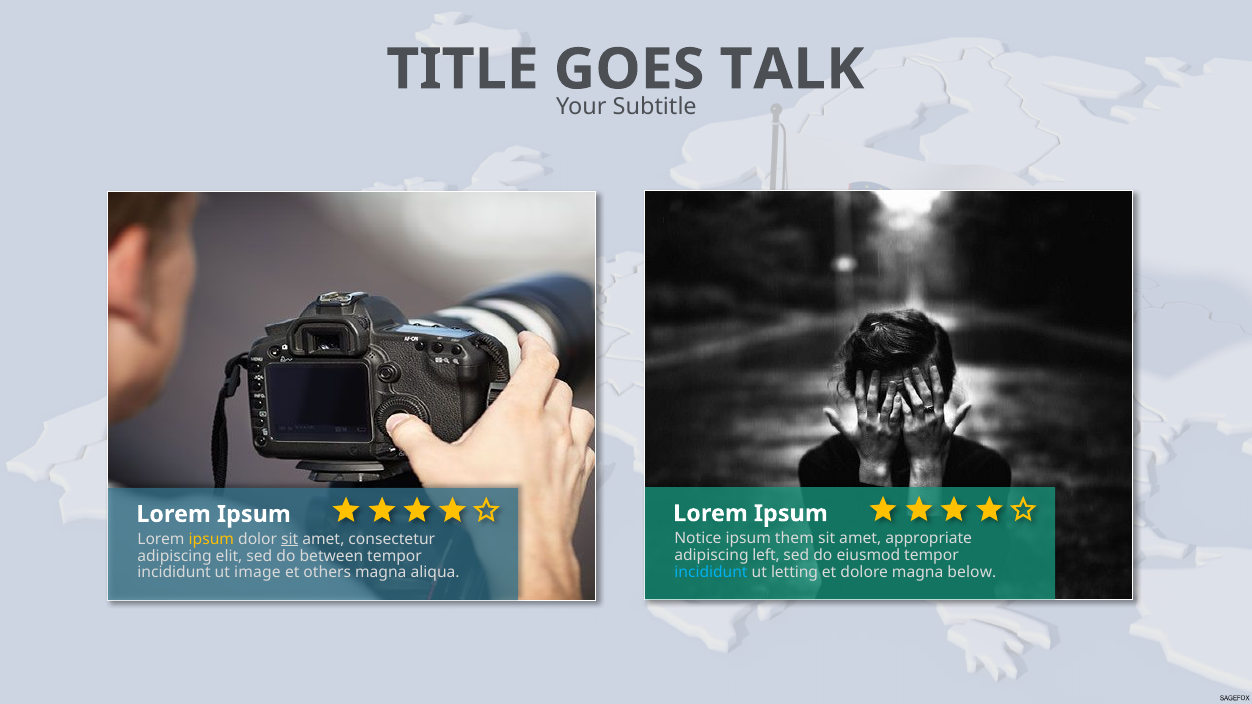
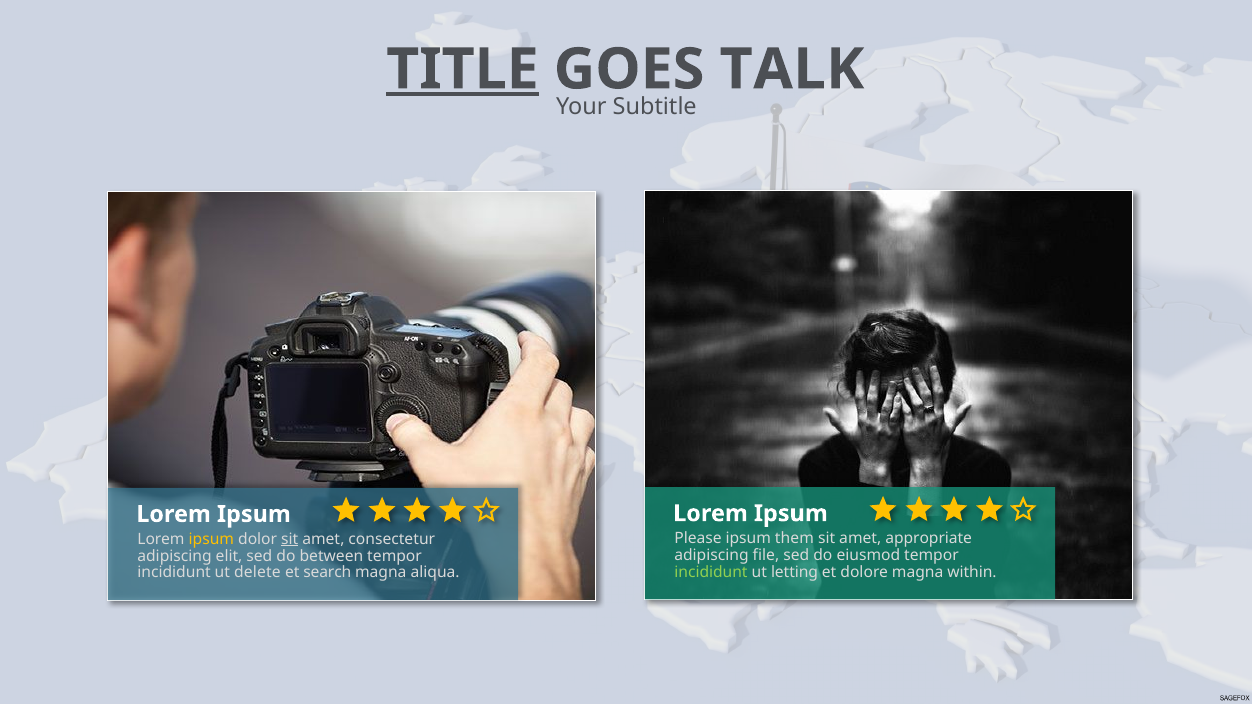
TITLE underline: none -> present
Notice: Notice -> Please
left: left -> file
incididunt at (711, 572) colour: light blue -> light green
below: below -> within
image: image -> delete
others: others -> search
